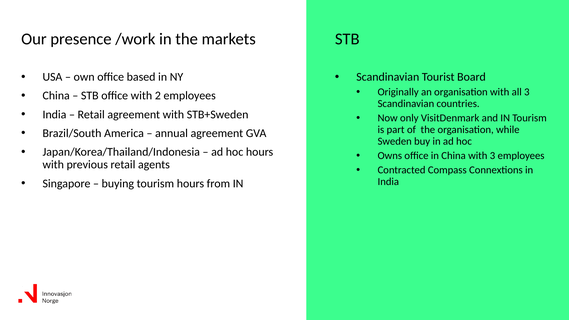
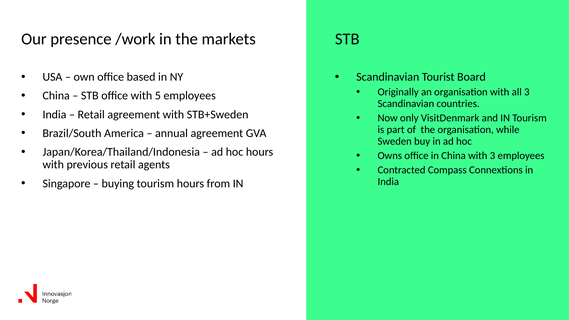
2: 2 -> 5
